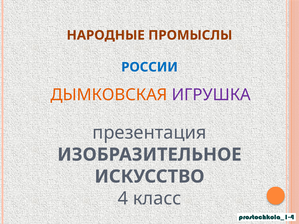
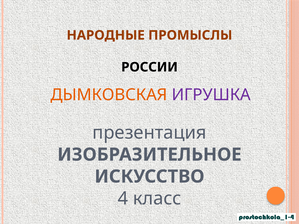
РОССИИ colour: blue -> black
